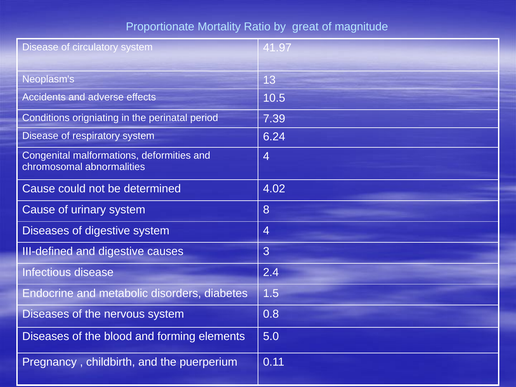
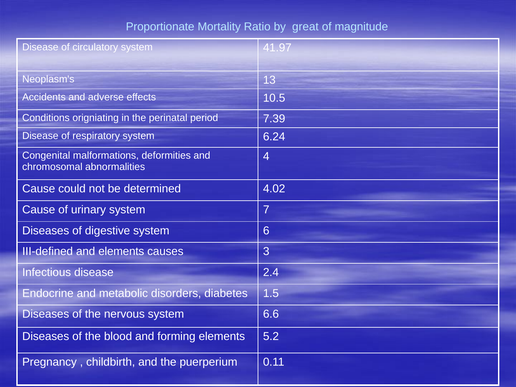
8: 8 -> 7
system 4: 4 -> 6
and digestive: digestive -> elements
0.8: 0.8 -> 6.6
5.0: 5.0 -> 5.2
